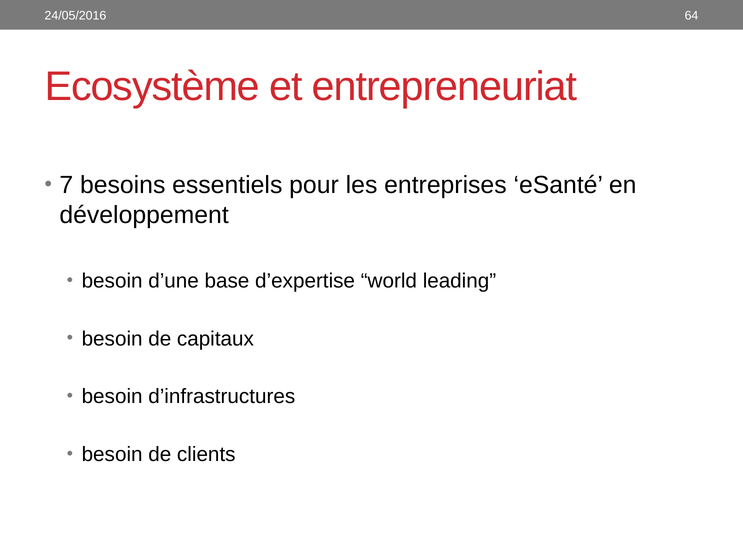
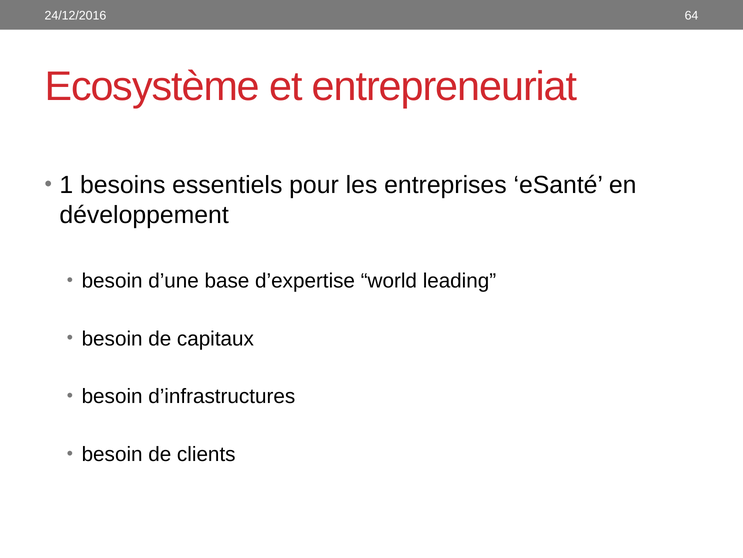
24/05/2016: 24/05/2016 -> 24/12/2016
7: 7 -> 1
